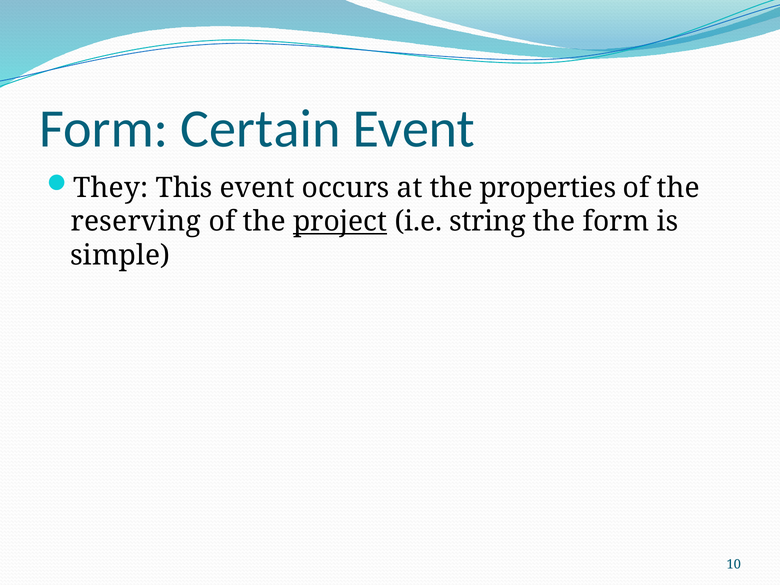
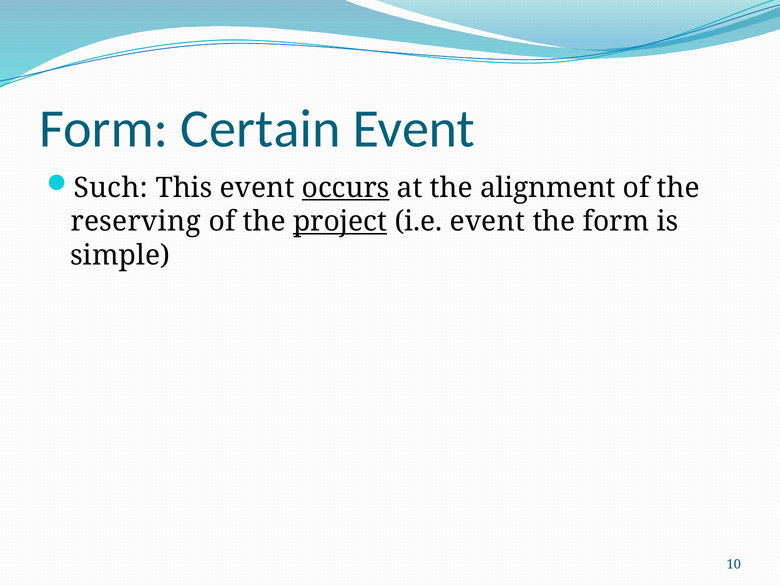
They: They -> Such
occurs underline: none -> present
properties: properties -> alignment
i.e string: string -> event
